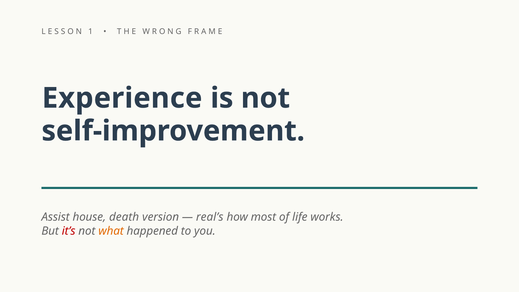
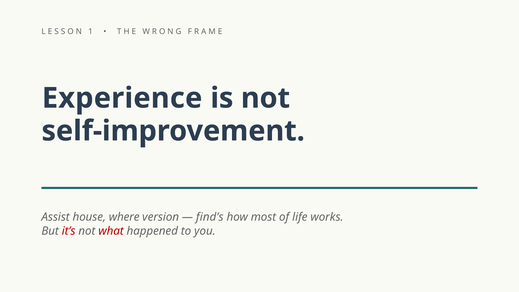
death: death -> where
real’s: real’s -> find’s
what colour: orange -> red
